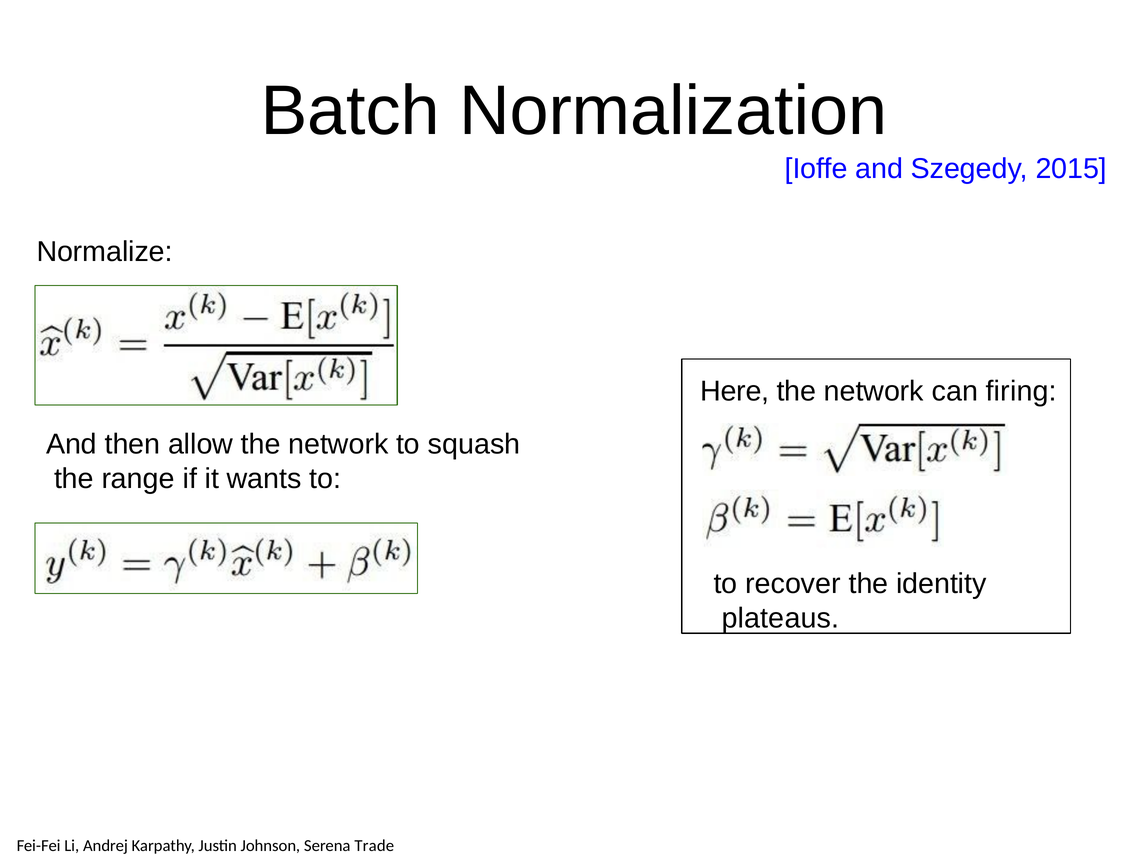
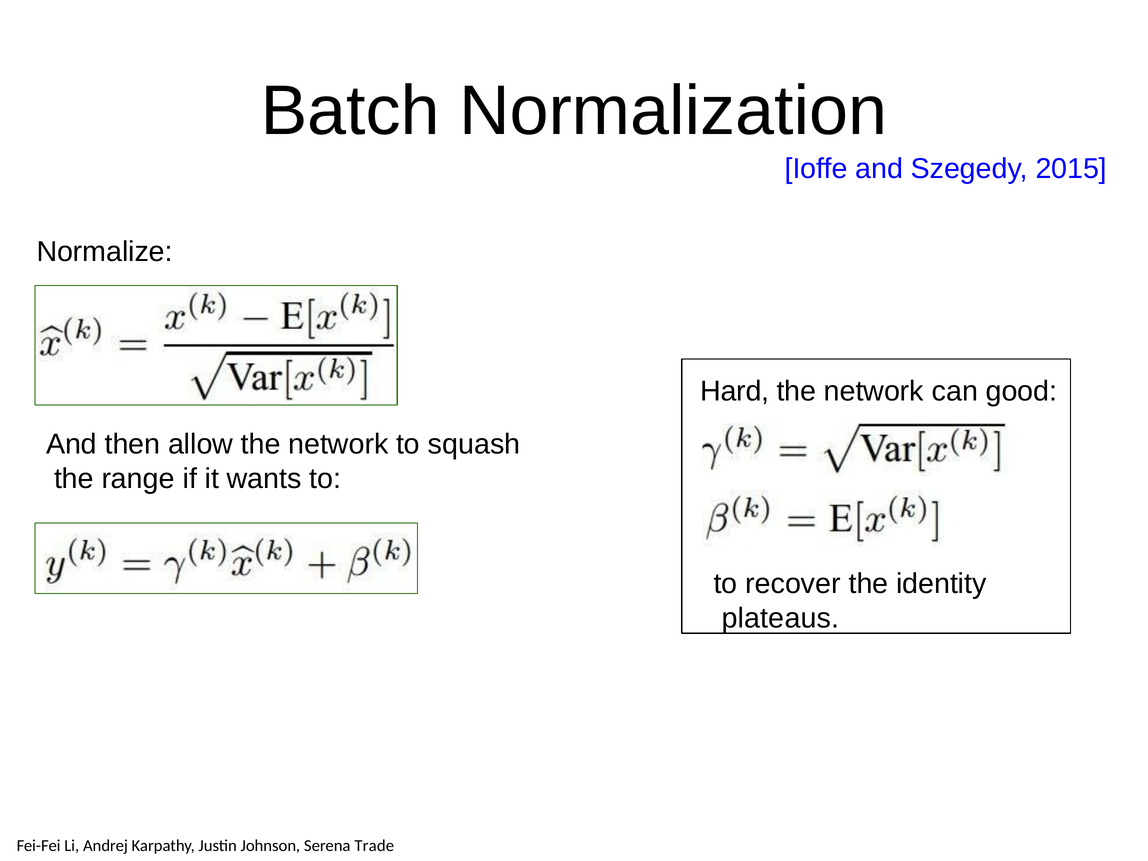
Here: Here -> Hard
firing: firing -> good
